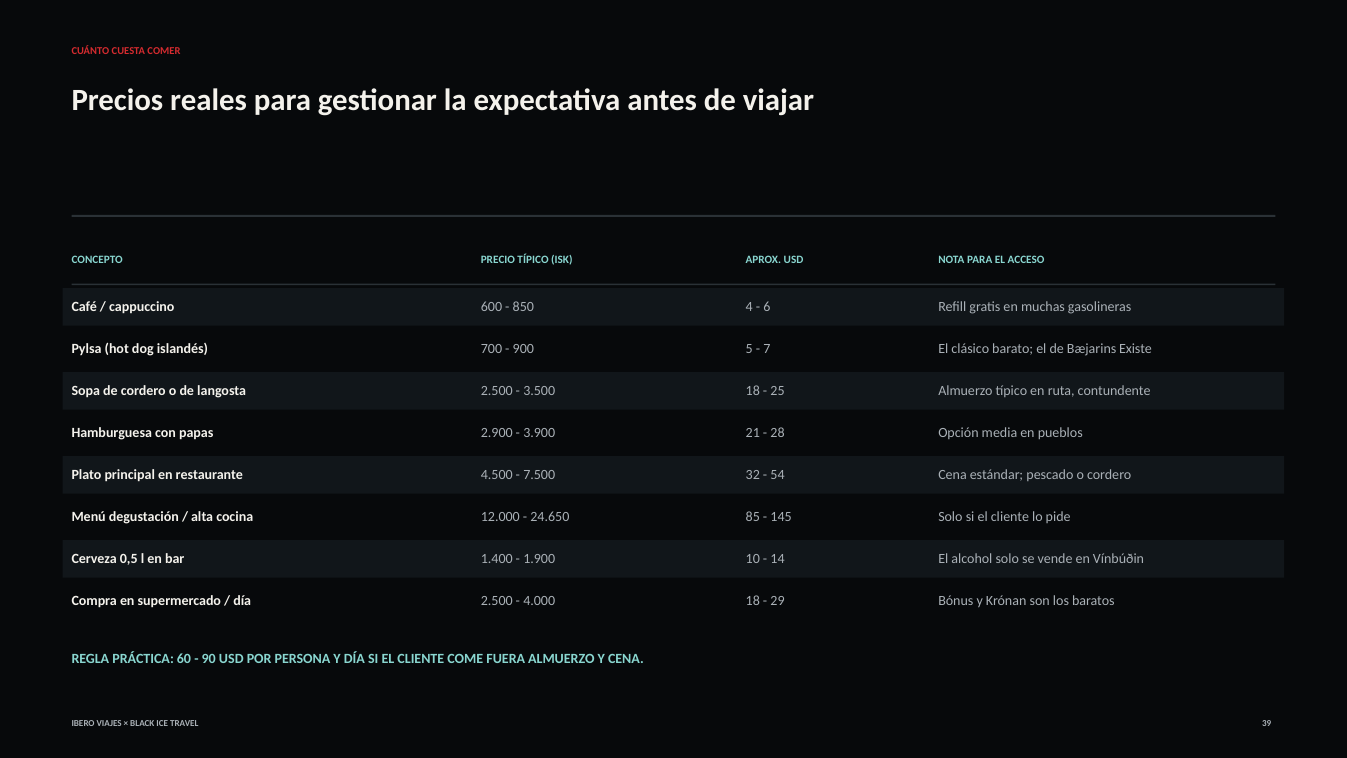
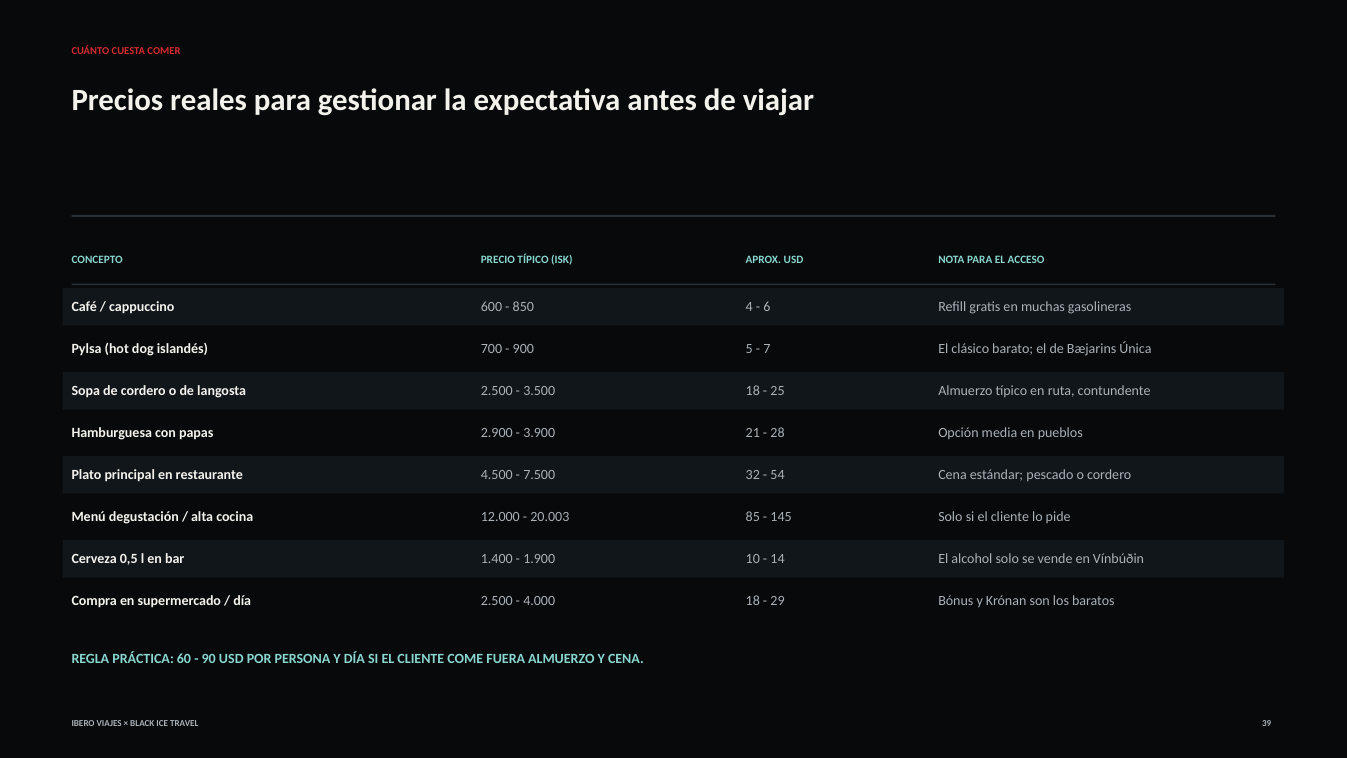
Existe: Existe -> Única
24.650: 24.650 -> 20.003
